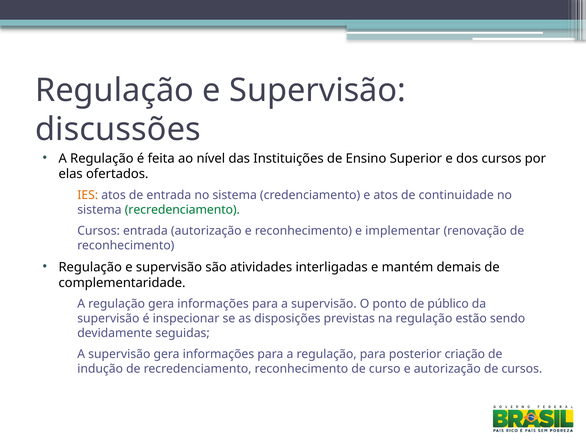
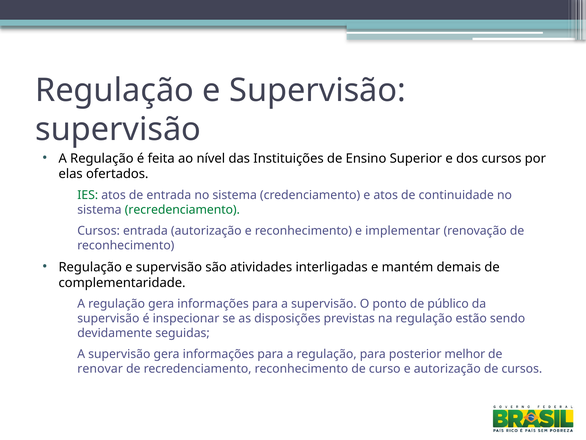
discussões at (118, 129): discussões -> supervisão
IES colour: orange -> green
criação: criação -> melhor
indução: indução -> renovar
